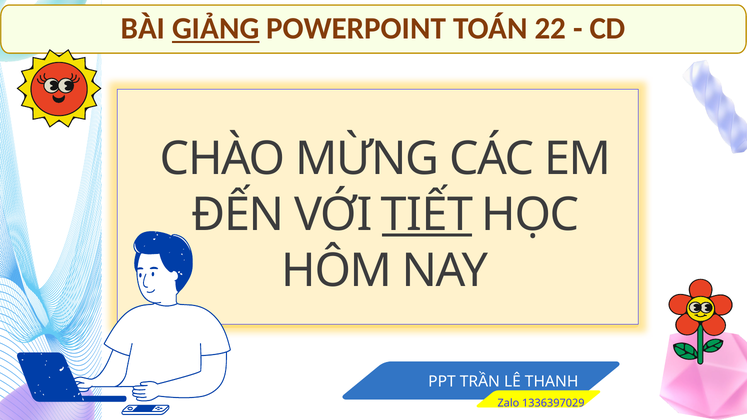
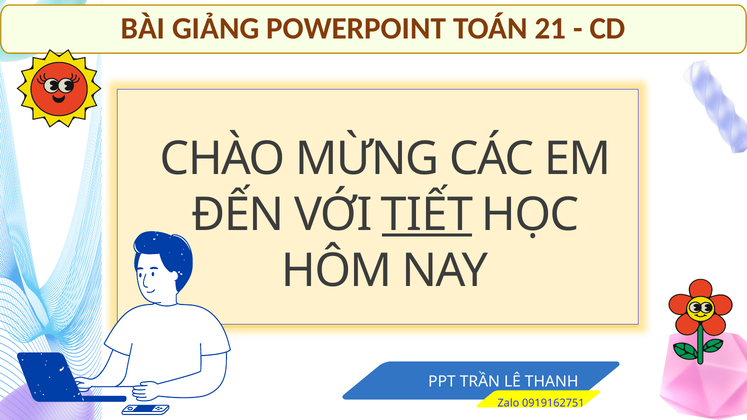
GIẢNG underline: present -> none
22: 22 -> 21
1336397029: 1336397029 -> 0919162751
